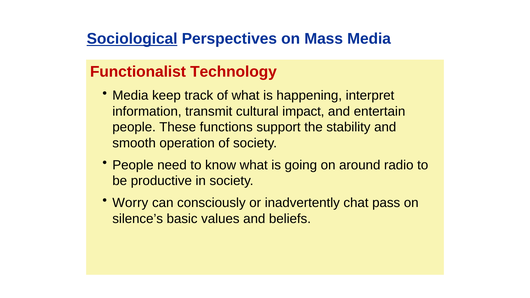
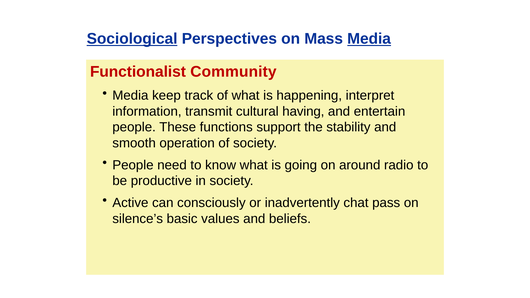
Media at (369, 39) underline: none -> present
Technology: Technology -> Community
impact: impact -> having
Worry: Worry -> Active
